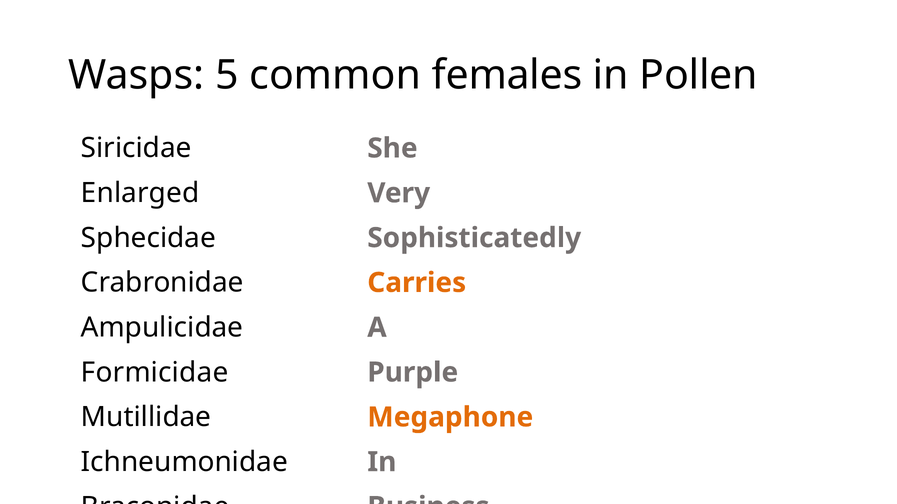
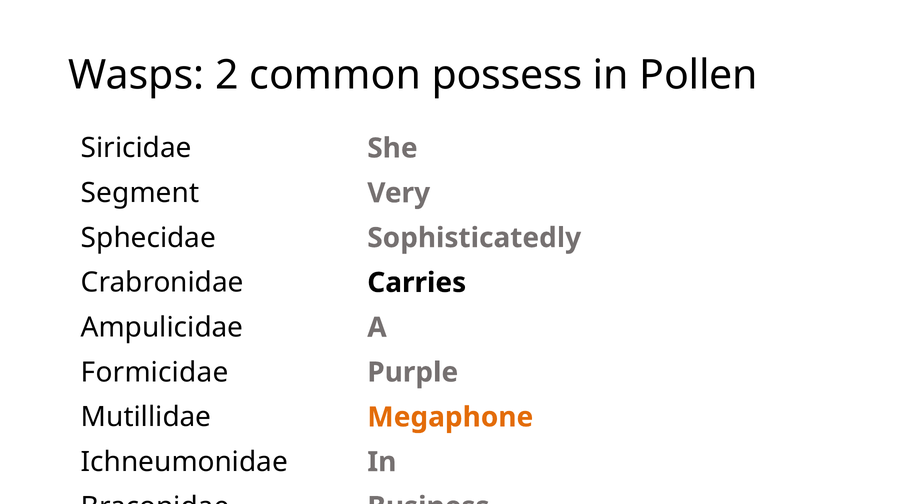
5: 5 -> 2
females: females -> possess
Enlarged: Enlarged -> Segment
Carries colour: orange -> black
